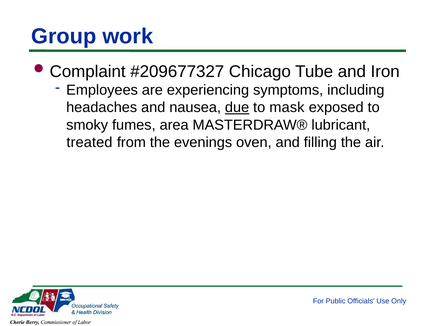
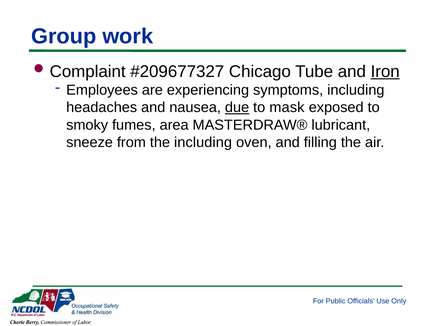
Iron underline: none -> present
treated: treated -> sneeze
the evenings: evenings -> including
